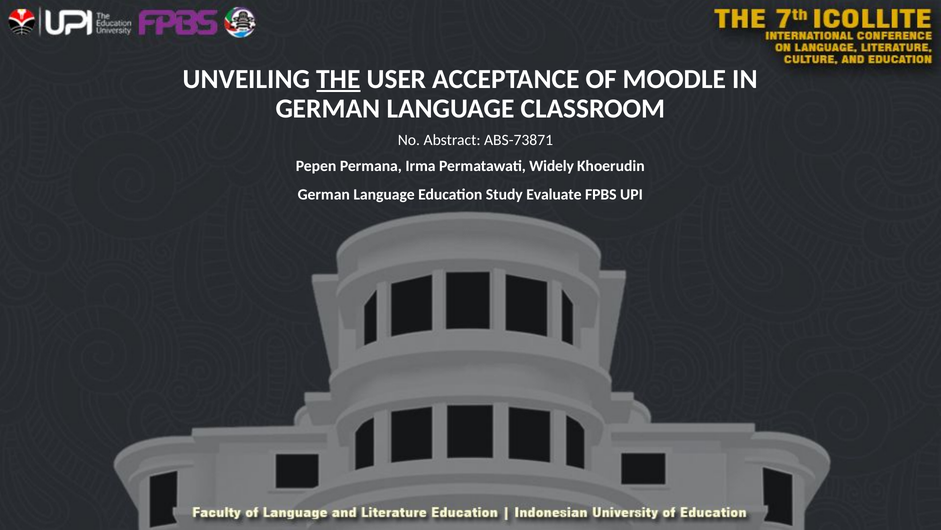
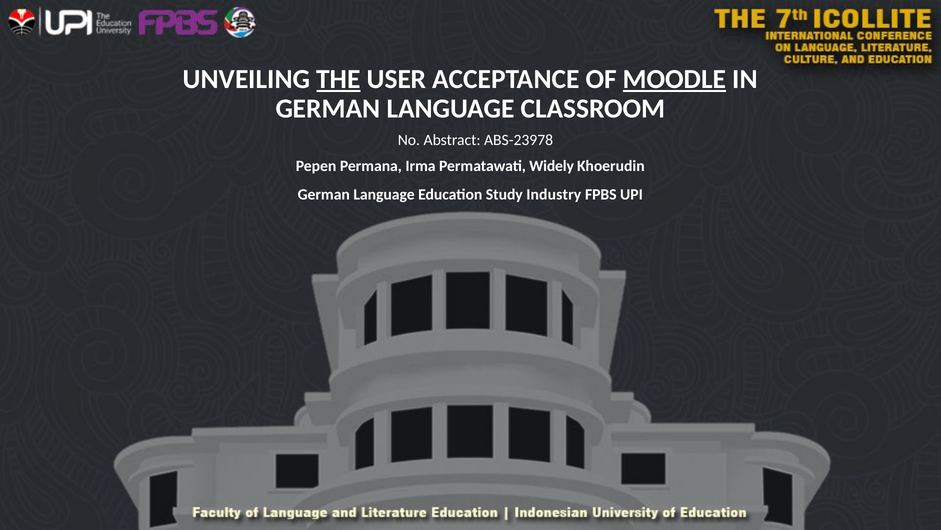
MOODLE underline: none -> present
ABS-73871: ABS-73871 -> ABS-23978
Evaluate: Evaluate -> Industry
